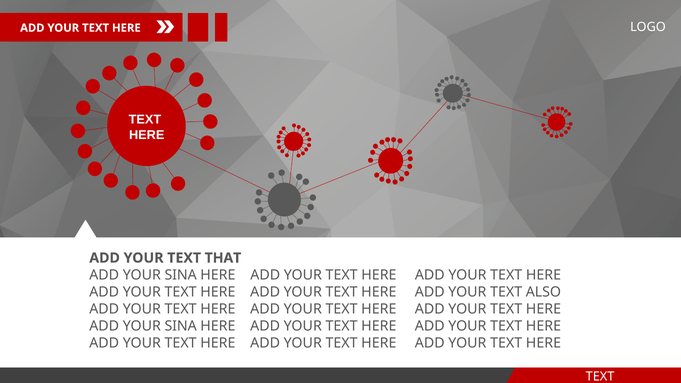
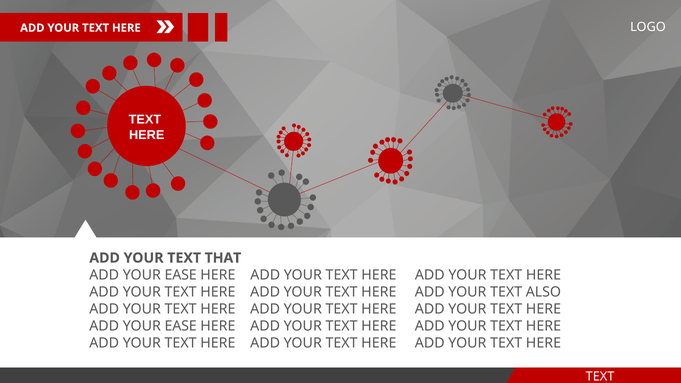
SINA at (181, 275): SINA -> EASE
SINA at (181, 326): SINA -> EASE
